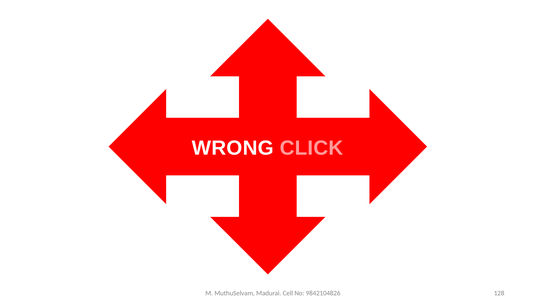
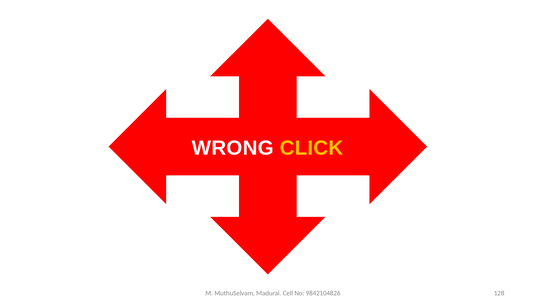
CLICK colour: pink -> yellow
